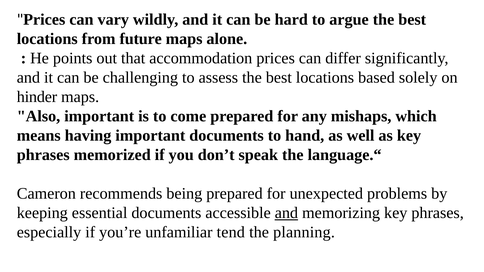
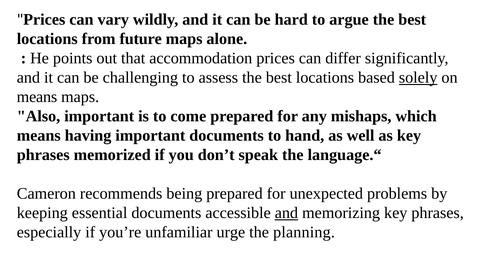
solely underline: none -> present
hinder at (37, 97): hinder -> means
tend: tend -> urge
